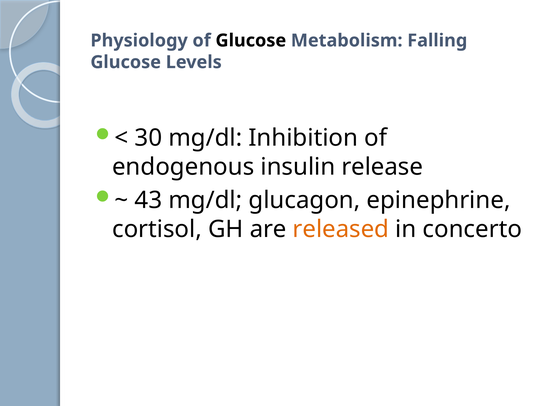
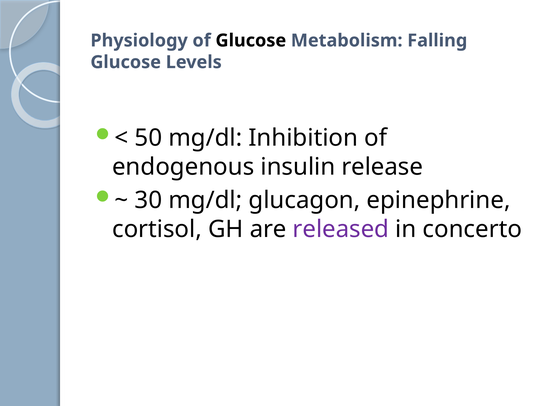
30: 30 -> 50
43: 43 -> 30
released colour: orange -> purple
